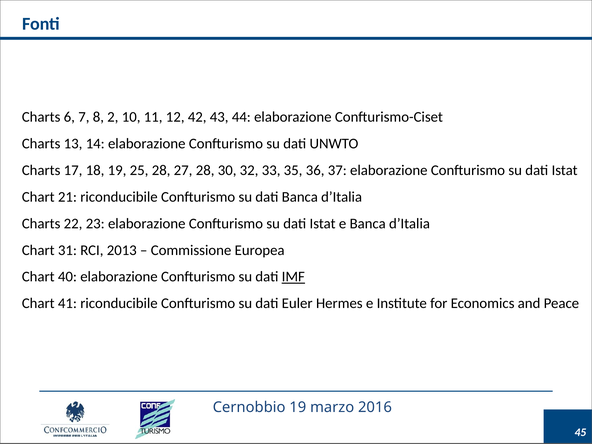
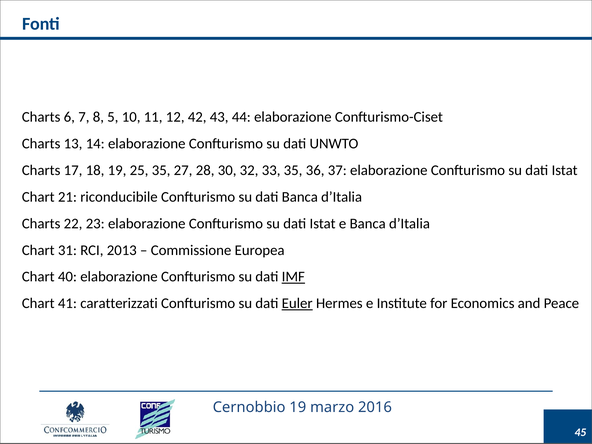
2: 2 -> 5
25 28: 28 -> 35
41 riconducibile: riconducibile -> caratterizzati
Euler underline: none -> present
